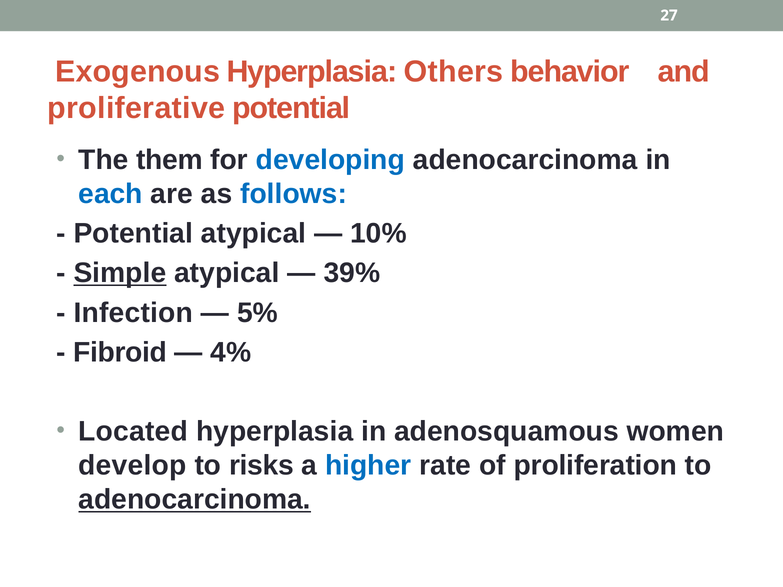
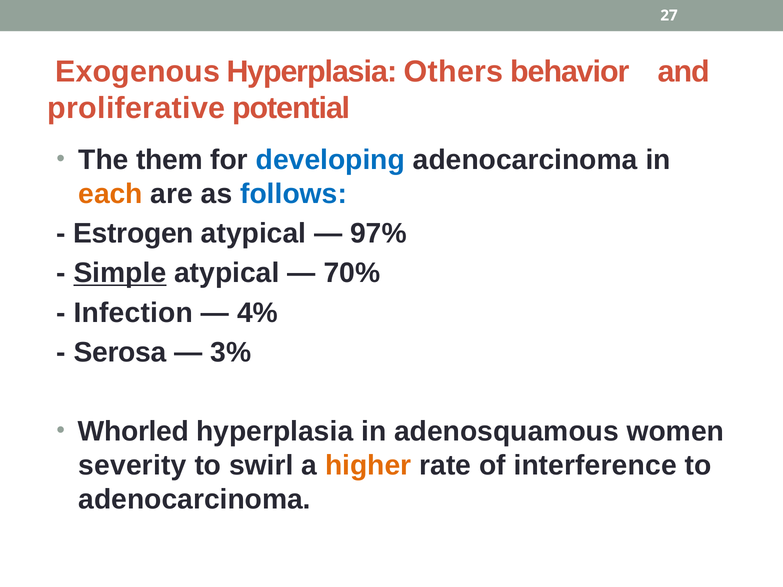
each colour: blue -> orange
Potential at (133, 234): Potential -> Estrogen
10%: 10% -> 97%
39%: 39% -> 70%
5%: 5% -> 4%
Fibroid: Fibroid -> Serosa
4%: 4% -> 3%
Located: Located -> Whorled
develop: develop -> severity
risks: risks -> swirl
higher colour: blue -> orange
proliferation: proliferation -> interference
adenocarcinoma at (195, 500) underline: present -> none
